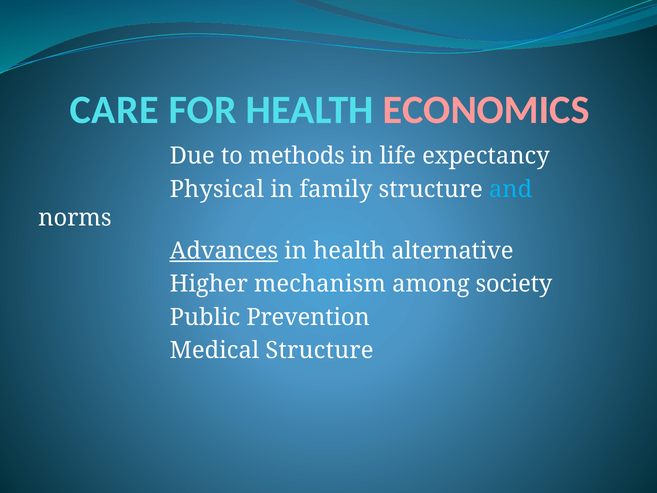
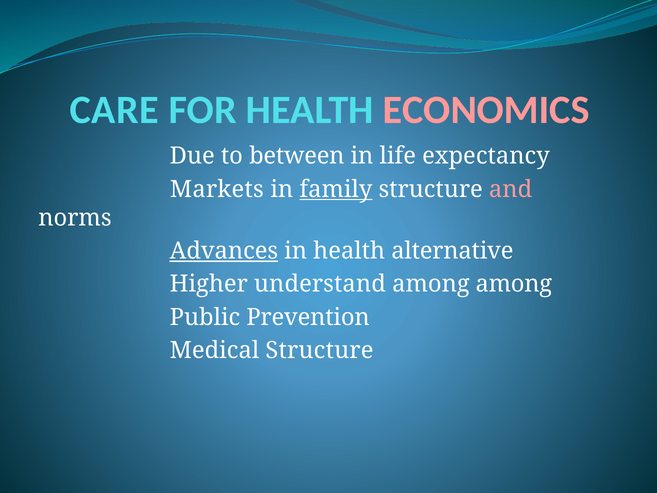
methods: methods -> between
Physical: Physical -> Markets
family underline: none -> present
and colour: light blue -> pink
mechanism: mechanism -> understand
among society: society -> among
